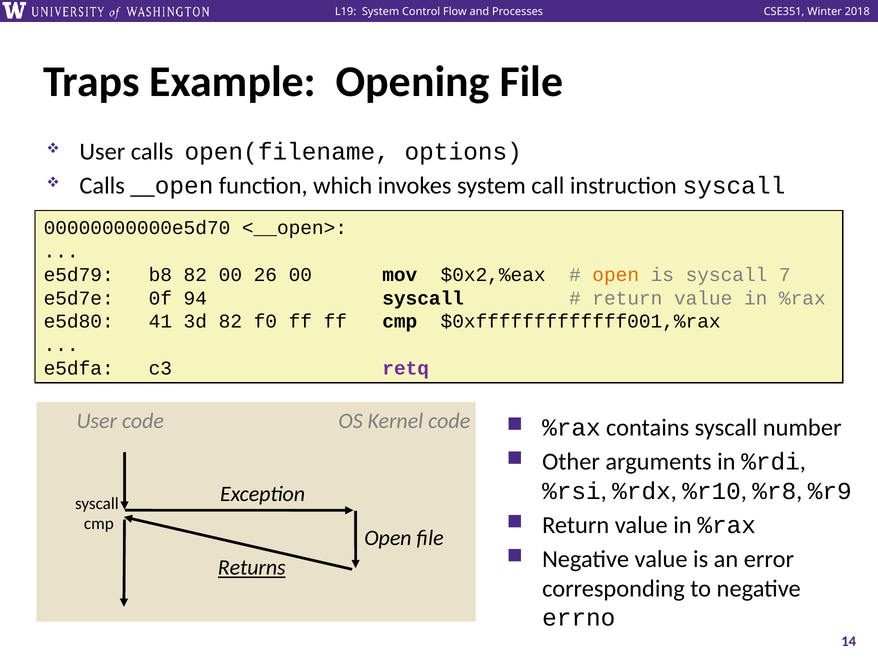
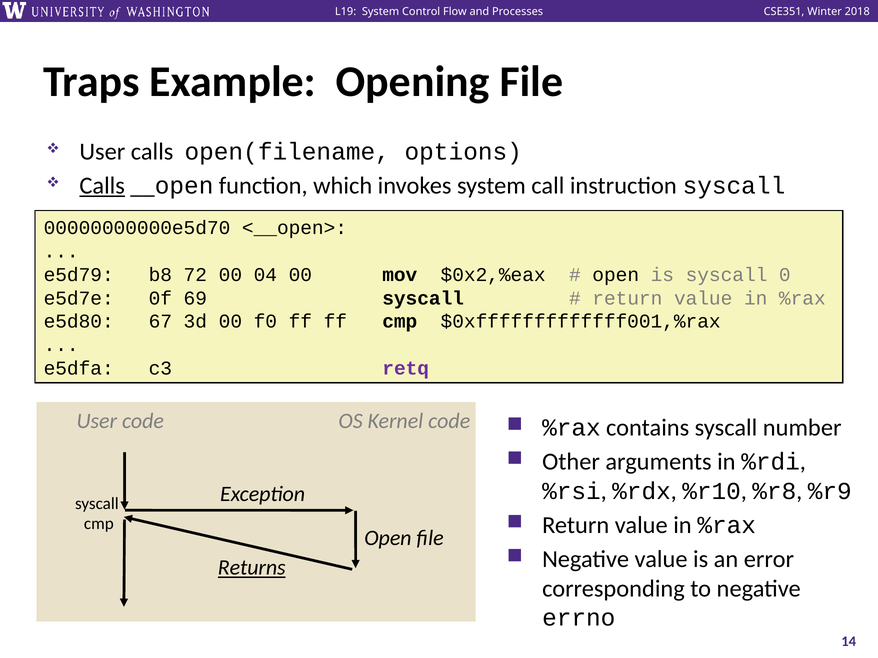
Calls at (102, 186) underline: none -> present
b8 82: 82 -> 72
26: 26 -> 04
open at (616, 275) colour: orange -> black
7: 7 -> 0
94: 94 -> 69
41: 41 -> 67
3d 82: 82 -> 00
